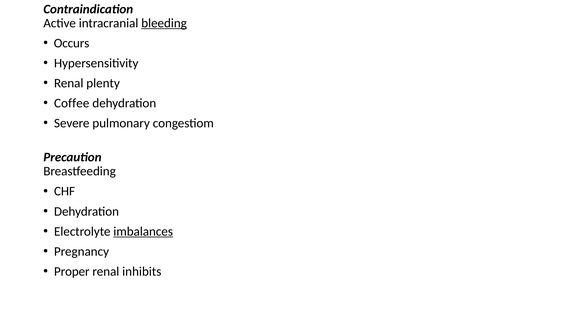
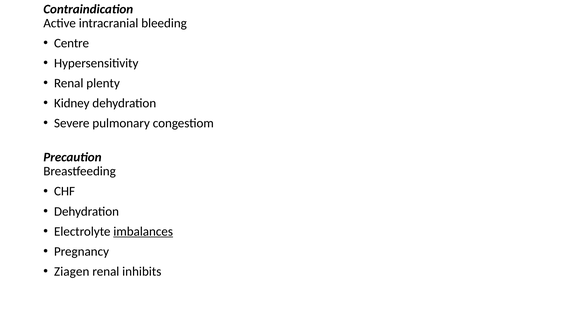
bleeding underline: present -> none
Occurs: Occurs -> Centre
Coffee: Coffee -> Kidney
Proper: Proper -> Ziagen
